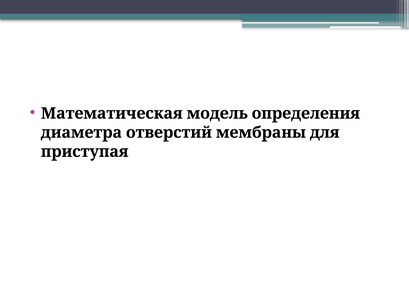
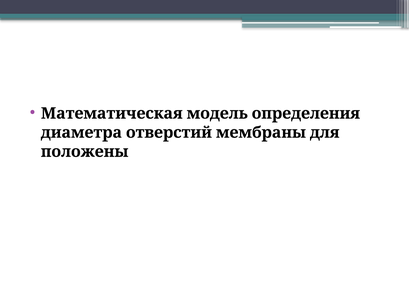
приступая: приступая -> положены
